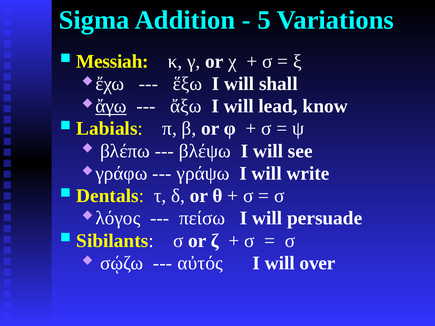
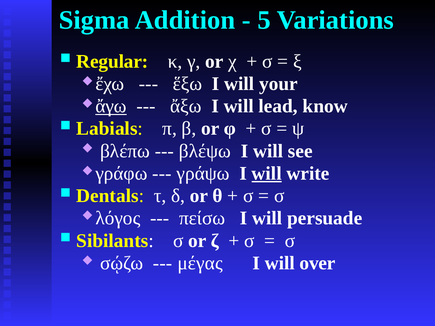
Messiah: Messiah -> Regular
shall: shall -> your
will at (267, 174) underline: none -> present
αὐτός: αὐτός -> μέγας
